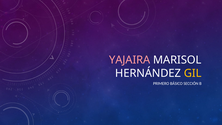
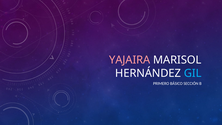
GIL colour: yellow -> light blue
